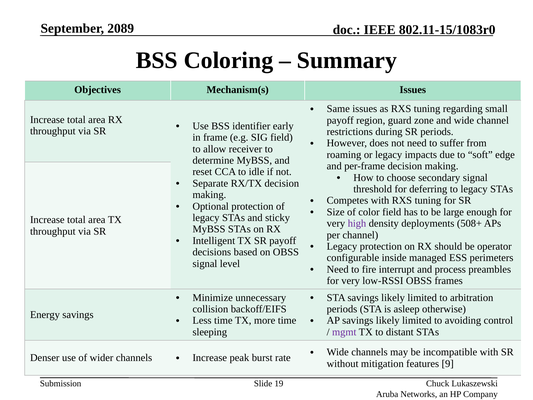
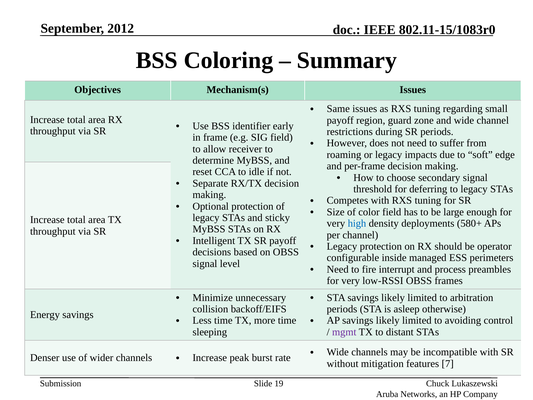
2089: 2089 -> 2012
high colour: purple -> blue
508+: 508+ -> 580+
9: 9 -> 7
